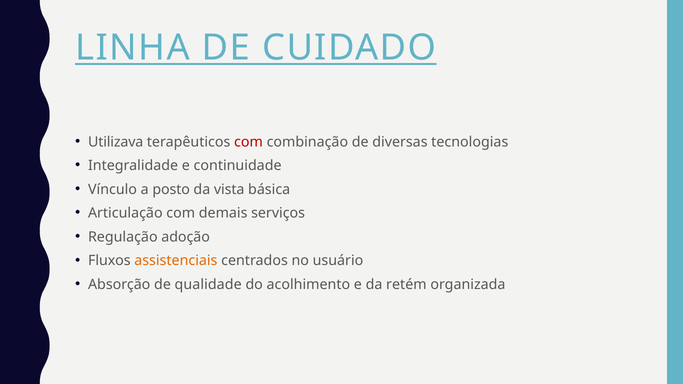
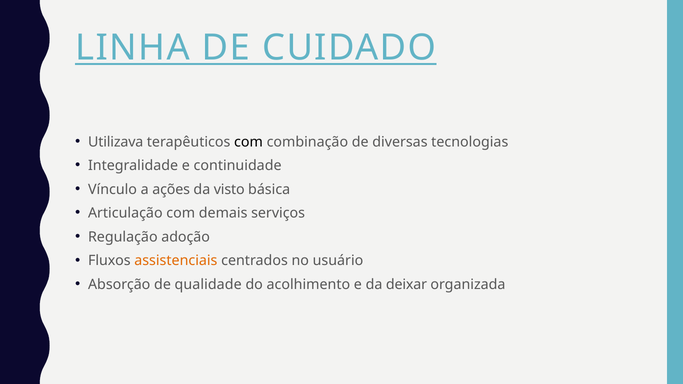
com at (248, 142) colour: red -> black
posto: posto -> ações
vista: vista -> visto
retém: retém -> deixar
